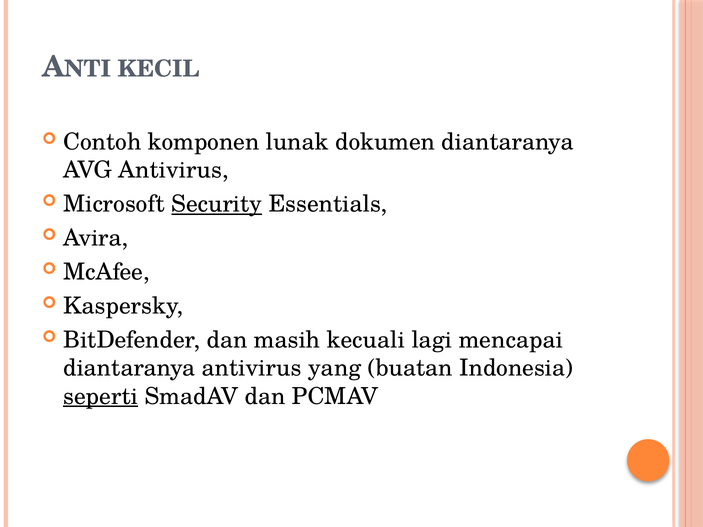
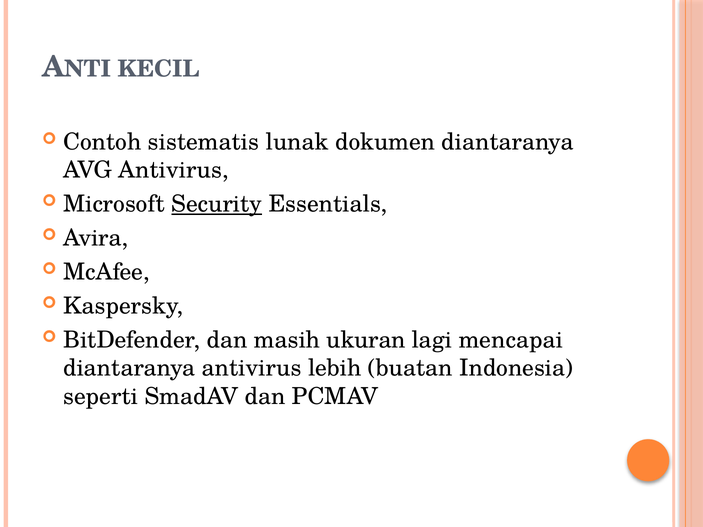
komponen: komponen -> sistematis
kecuali: kecuali -> ukuran
yang: yang -> lebih
seperti underline: present -> none
